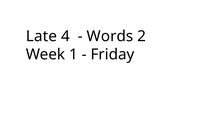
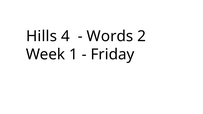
Late: Late -> Hills
